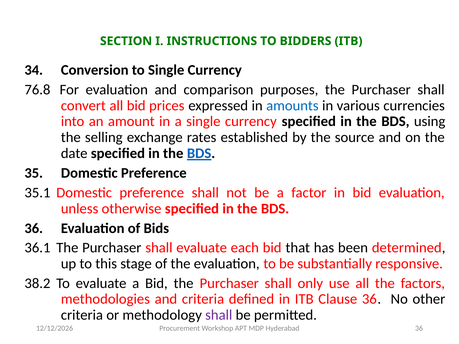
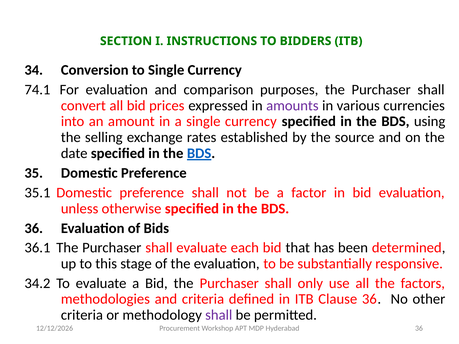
76.8: 76.8 -> 74.1
amounts colour: blue -> purple
38.2: 38.2 -> 34.2
